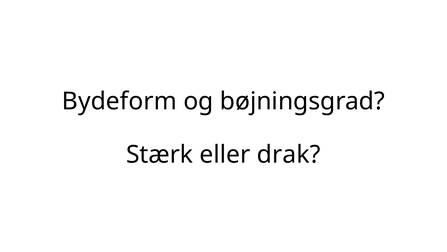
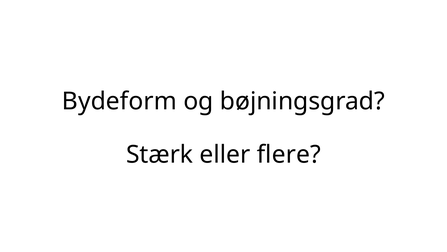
drak: drak -> flere
